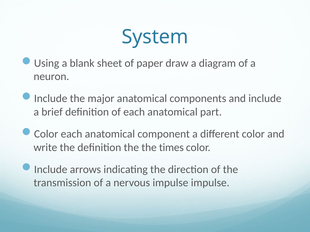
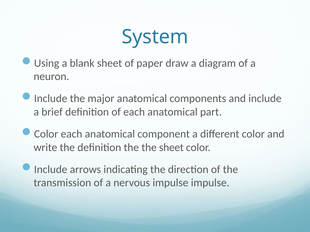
the times: times -> sheet
